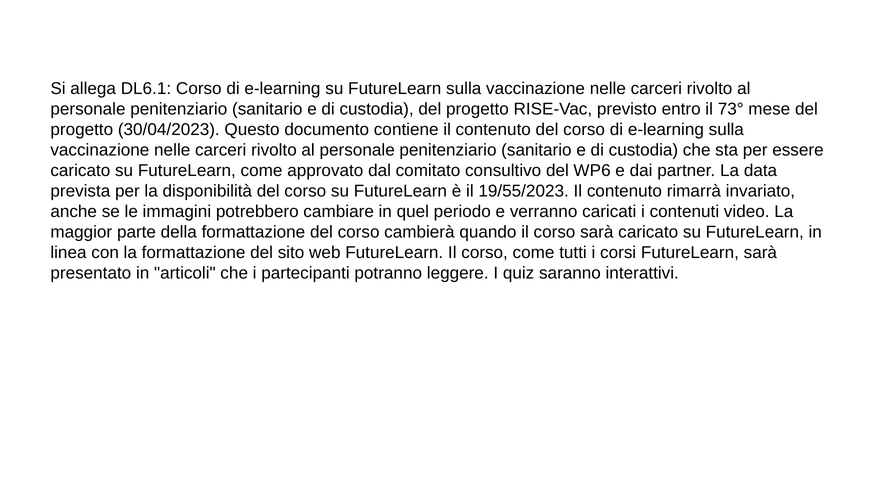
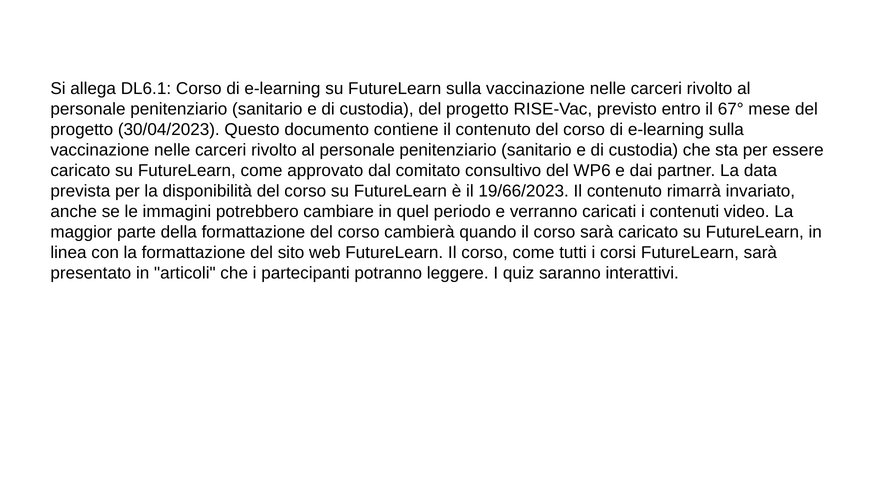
73°: 73° -> 67°
19/55/2023: 19/55/2023 -> 19/66/2023
